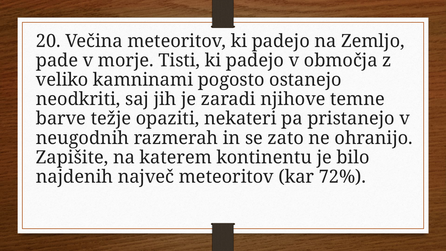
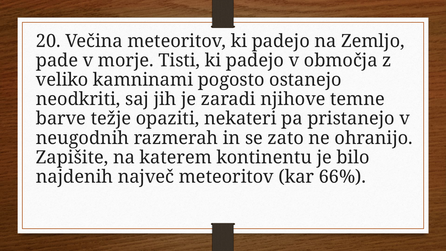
72%: 72% -> 66%
